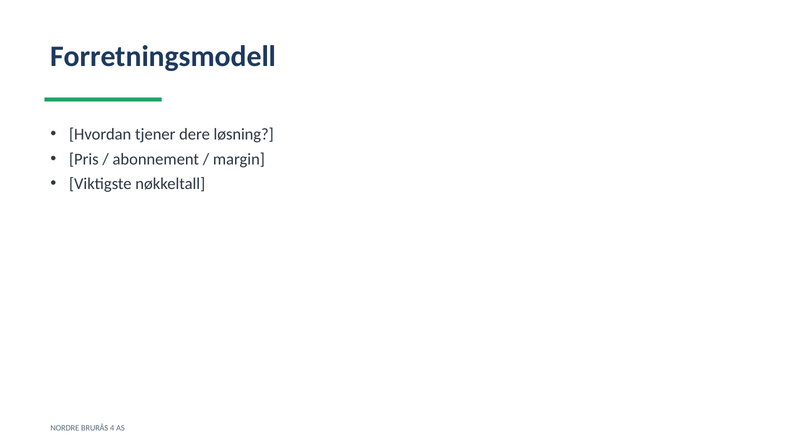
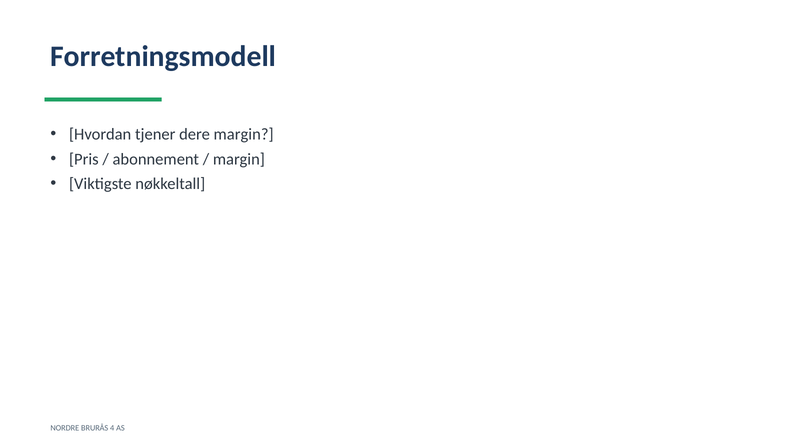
dere løsning: løsning -> margin
